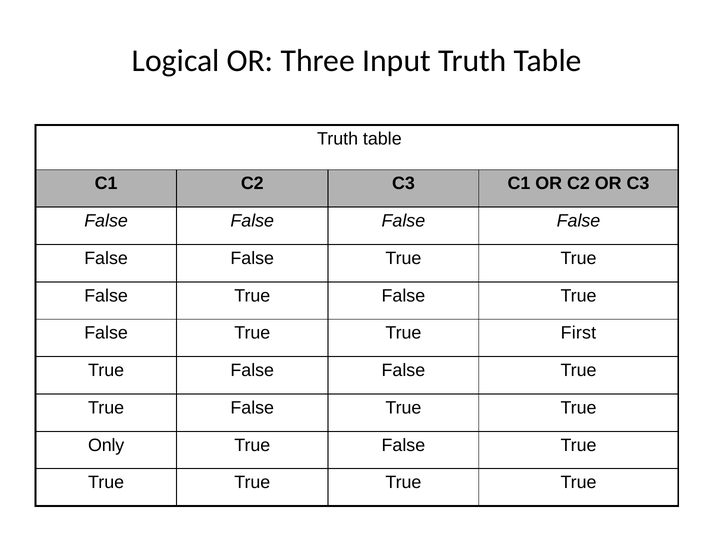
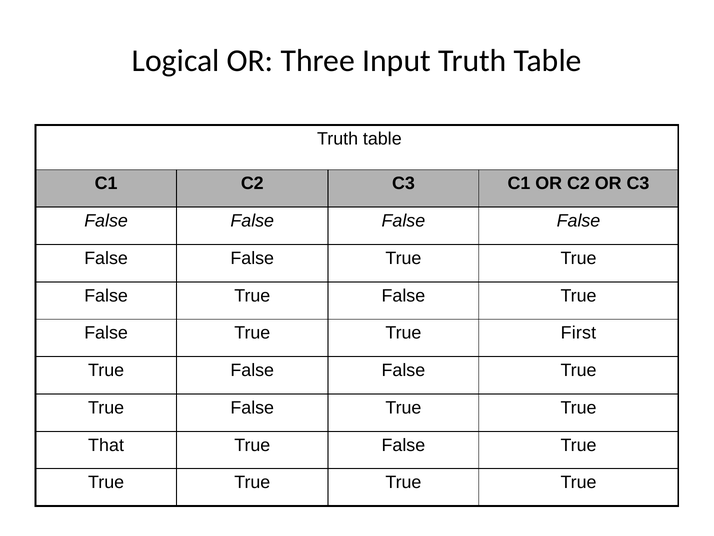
Only: Only -> That
